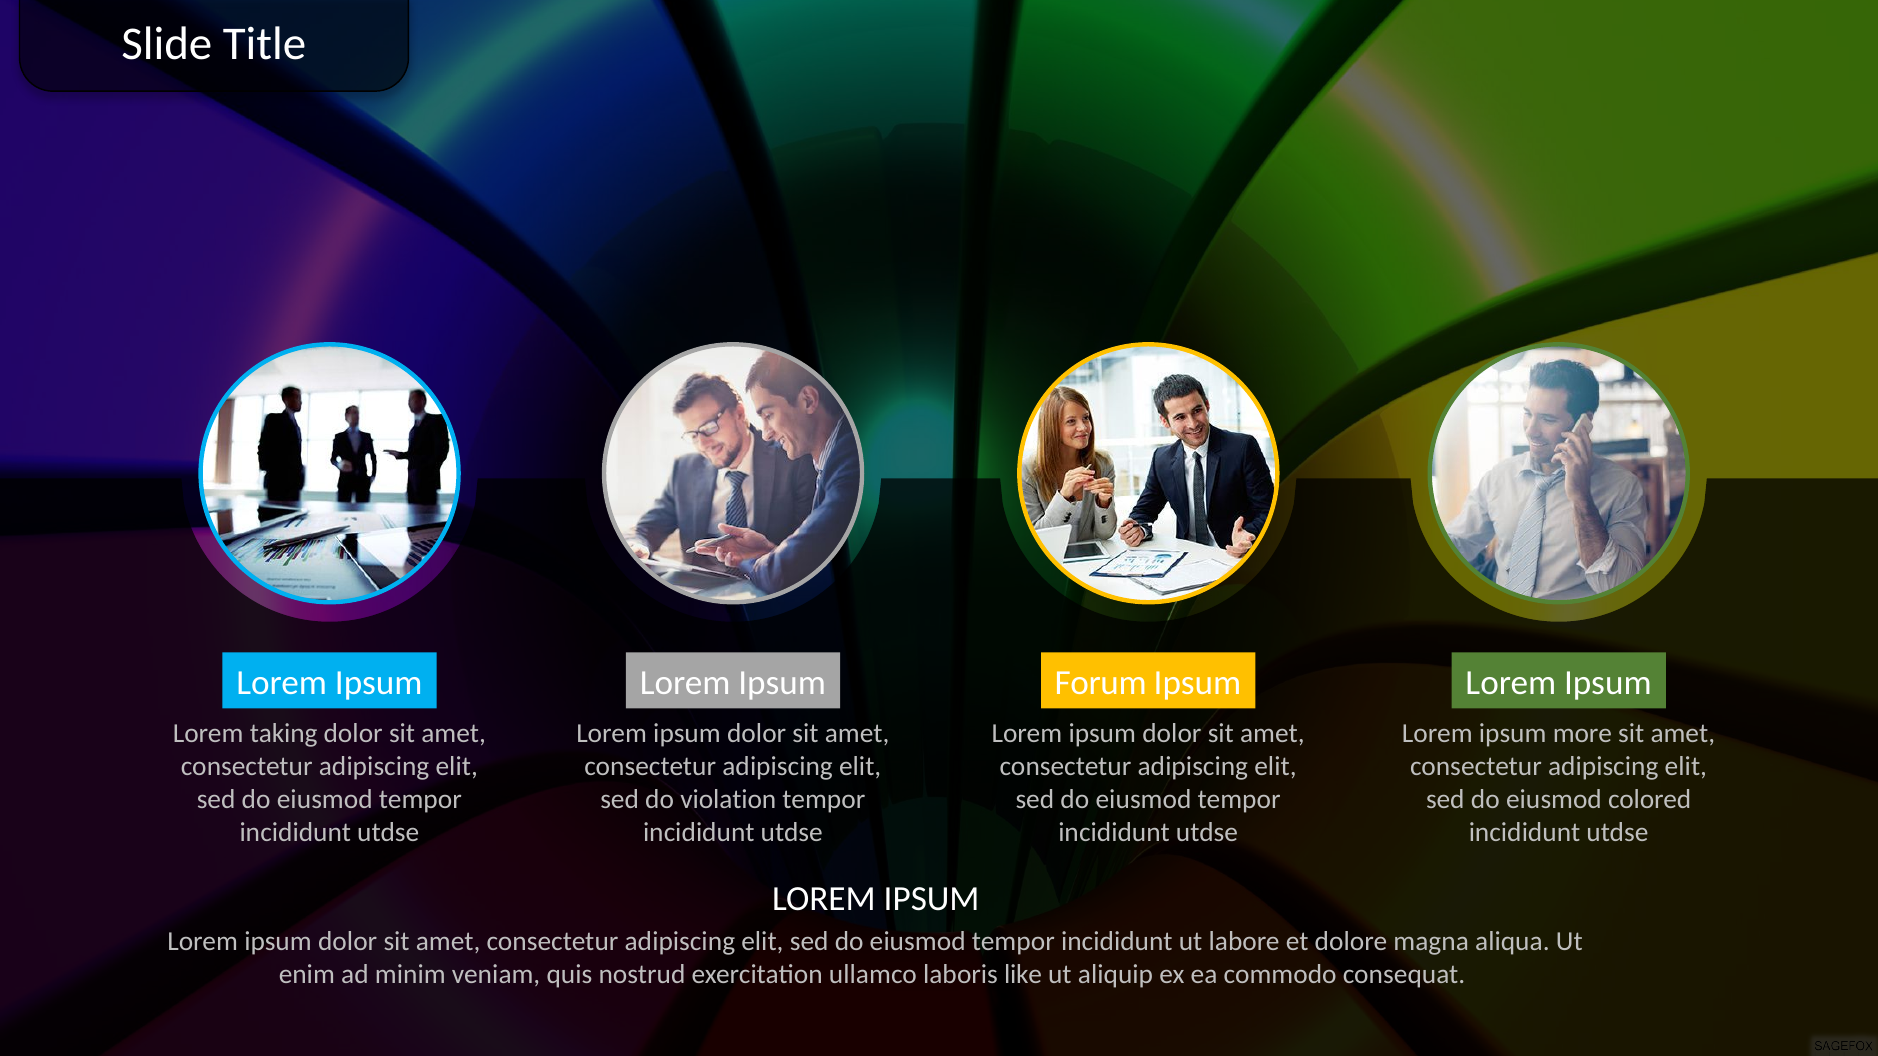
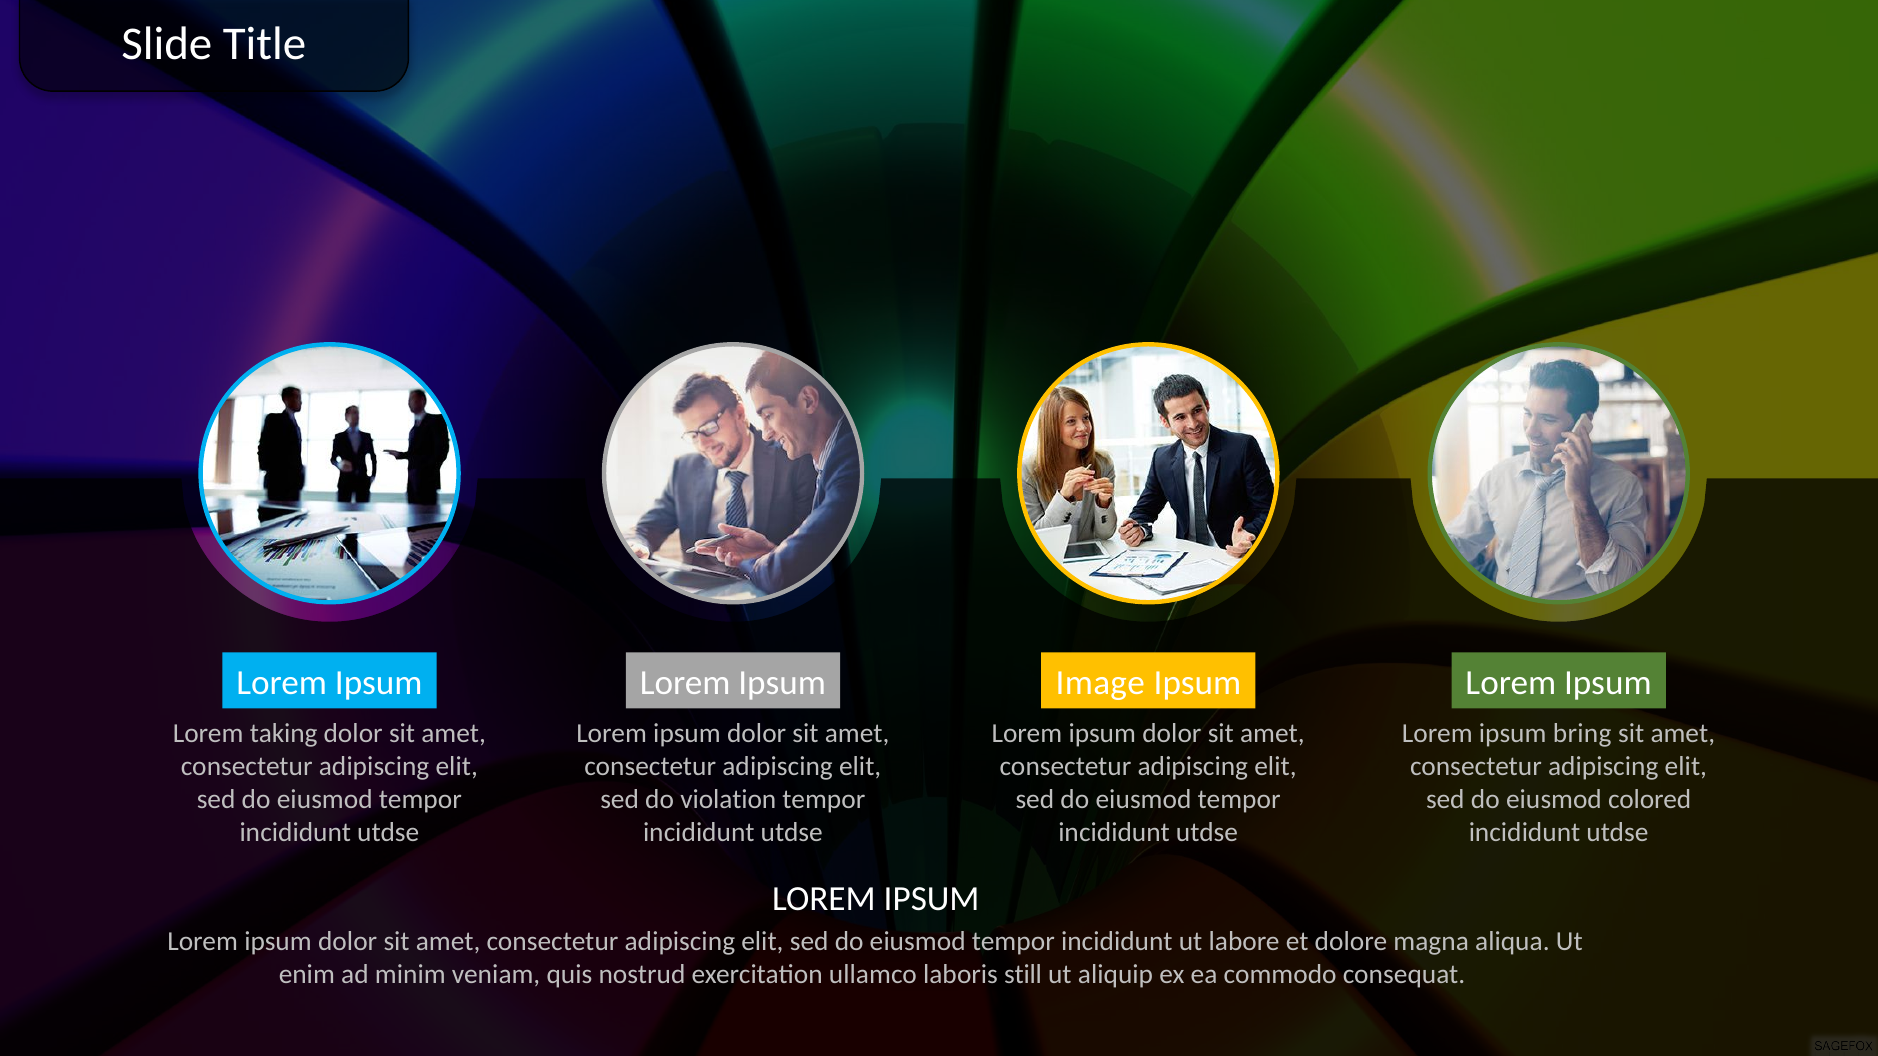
Forum: Forum -> Image
more: more -> bring
like: like -> still
